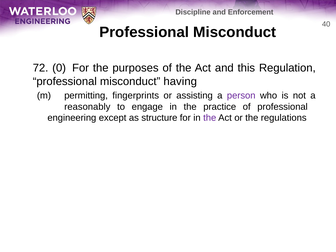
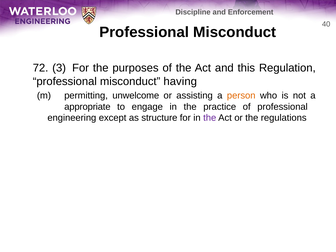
0: 0 -> 3
fingerprints: fingerprints -> unwelcome
person colour: purple -> orange
reasonably: reasonably -> appropriate
